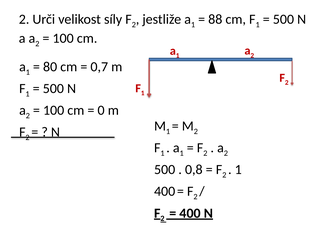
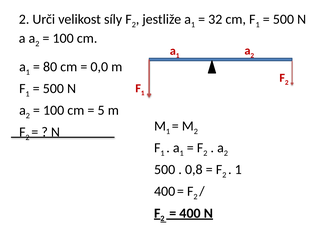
88: 88 -> 32
0,7: 0,7 -> 0,0
0: 0 -> 5
